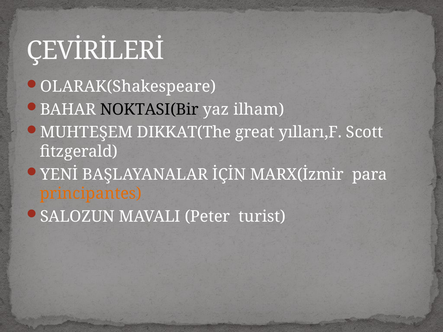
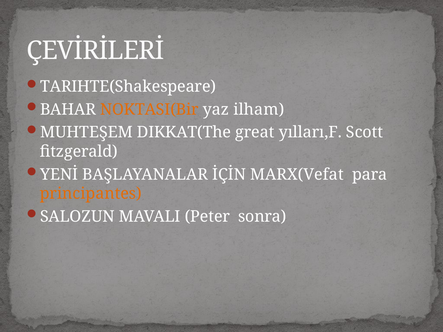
OLARAK(Shakespeare: OLARAK(Shakespeare -> TARIHTE(Shakespeare
NOKTASI(Bir colour: black -> orange
MARX(İzmir: MARX(İzmir -> MARX(Vefat
turist: turist -> sonra
